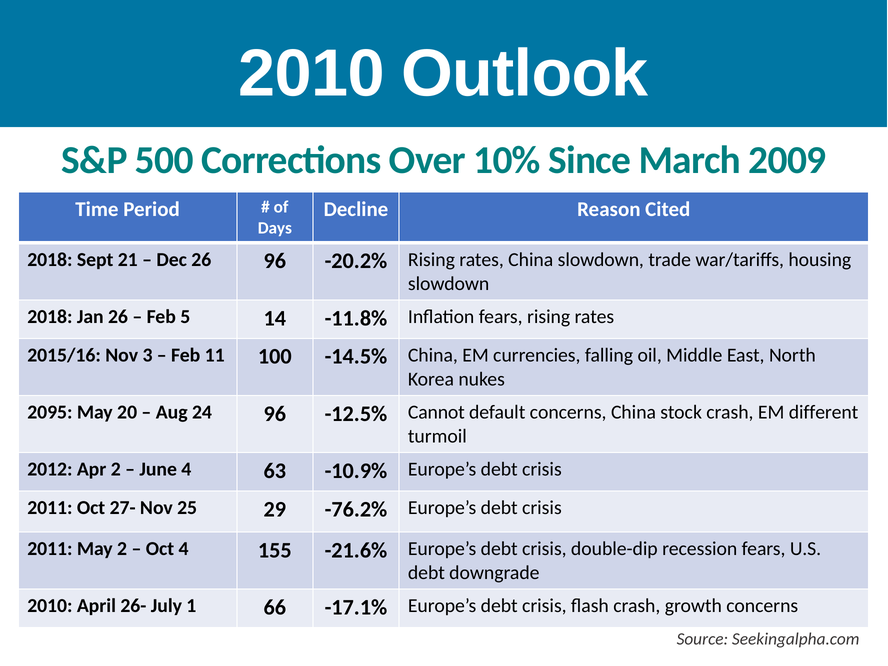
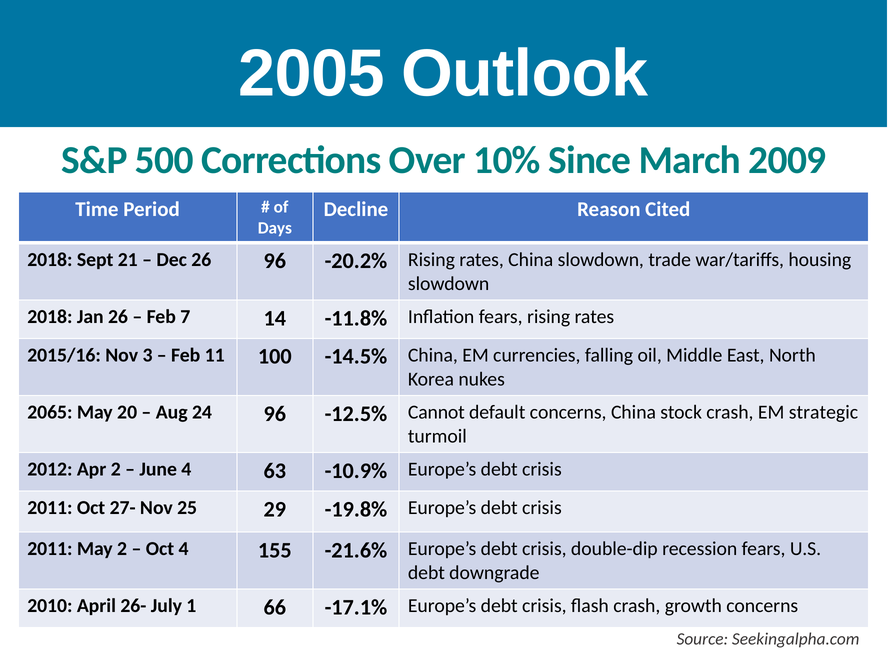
2010 at (312, 74): 2010 -> 2005
5: 5 -> 7
2095: 2095 -> 2065
different: different -> strategic
-76.2%: -76.2% -> -19.8%
